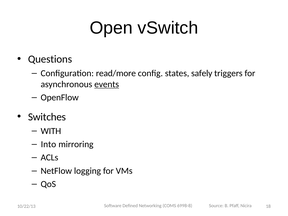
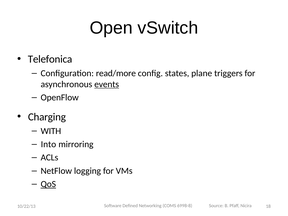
Questions: Questions -> Telefonica
safely: safely -> plane
Switches: Switches -> Charging
QoS underline: none -> present
